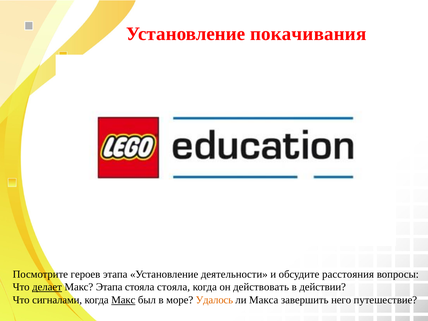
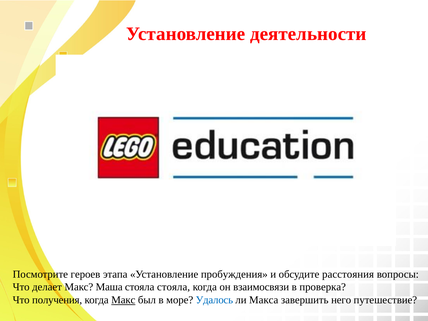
покачивания: покачивания -> деятельности
деятельности: деятельности -> пробуждения
делает underline: present -> none
Макс Этапа: Этапа -> Маша
действовать: действовать -> взаимосвязи
действии: действии -> проверка
сигналами: сигналами -> получения
Удалось colour: orange -> blue
